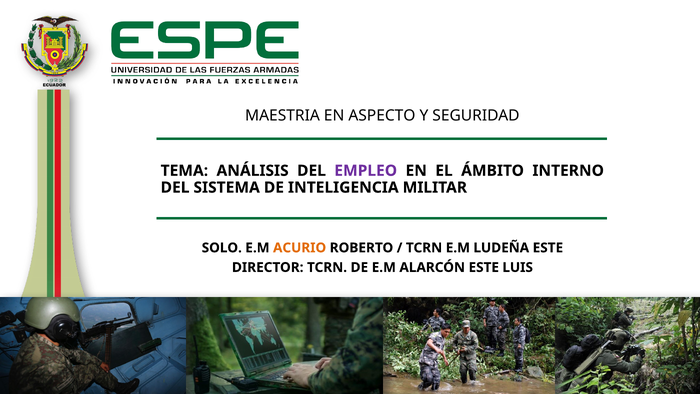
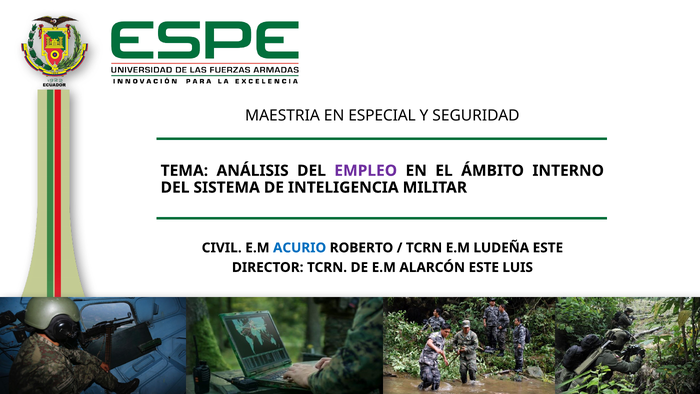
ASPECTO: ASPECTO -> ESPECIAL
SOLO: SOLO -> CIVIL
ACURIO colour: orange -> blue
